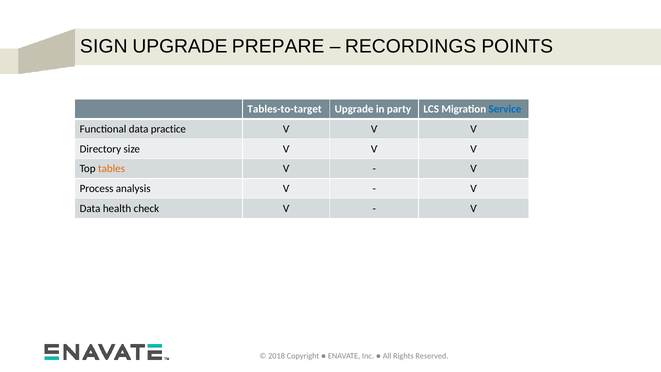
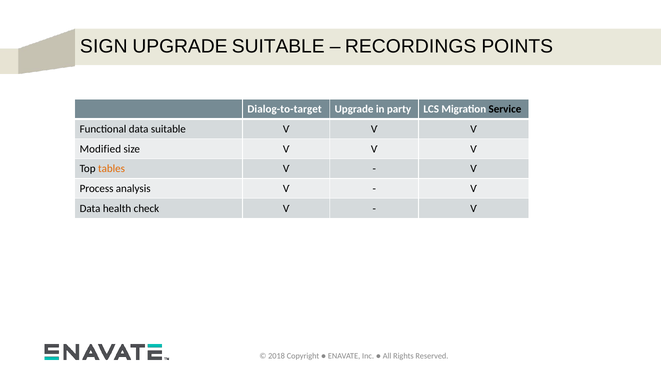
UPGRADE PREPARE: PREPARE -> SUITABLE
Tables-to-target: Tables-to-target -> Dialog-to-target
Service colour: blue -> black
data practice: practice -> suitable
Directory: Directory -> Modified
